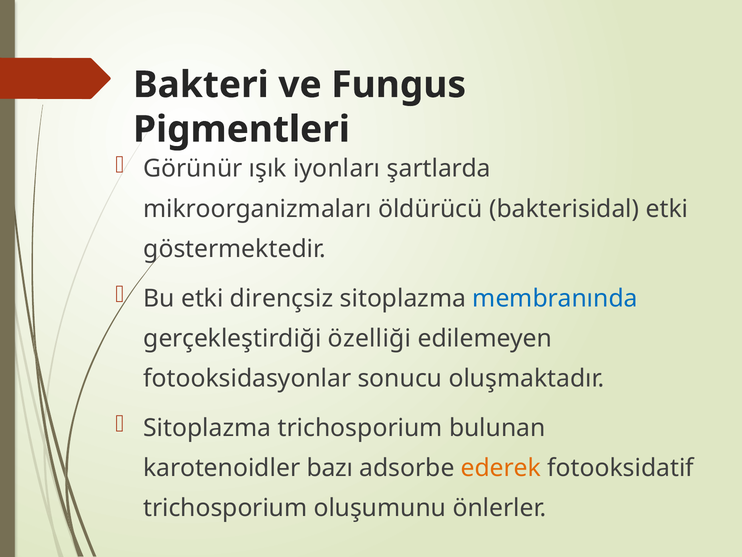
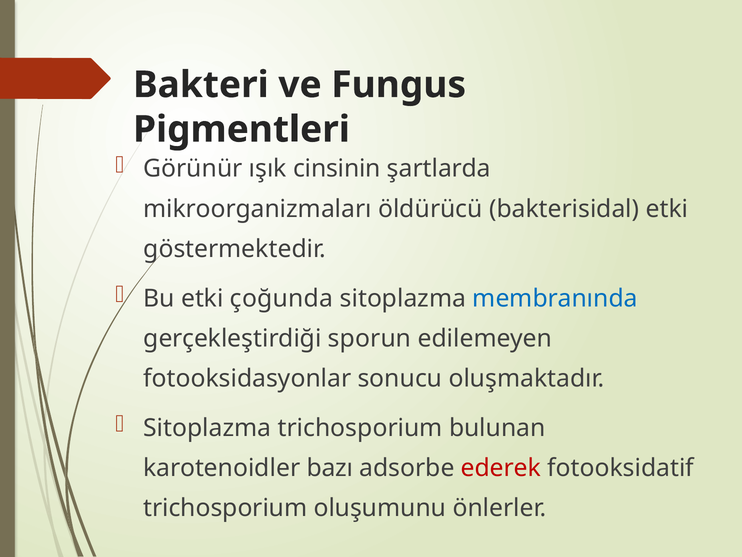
iyonları: iyonları -> cinsinin
dirençsiz: dirençsiz -> çoğunda
özelliği: özelliği -> sporun
ederek colour: orange -> red
